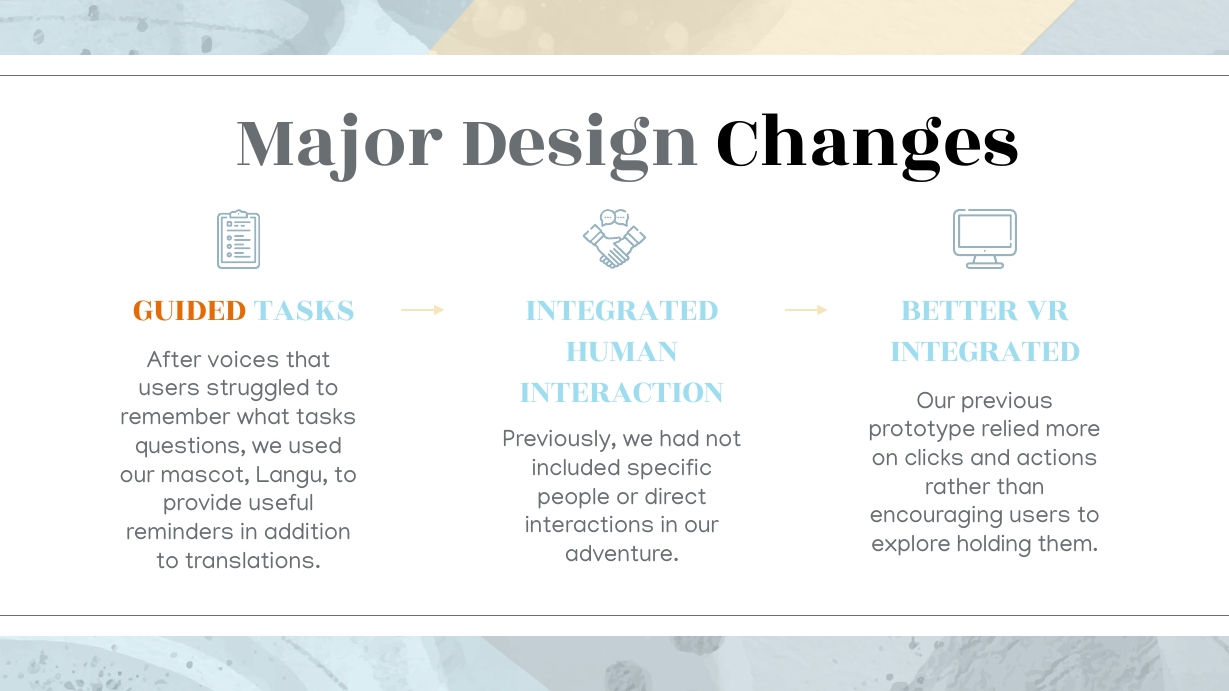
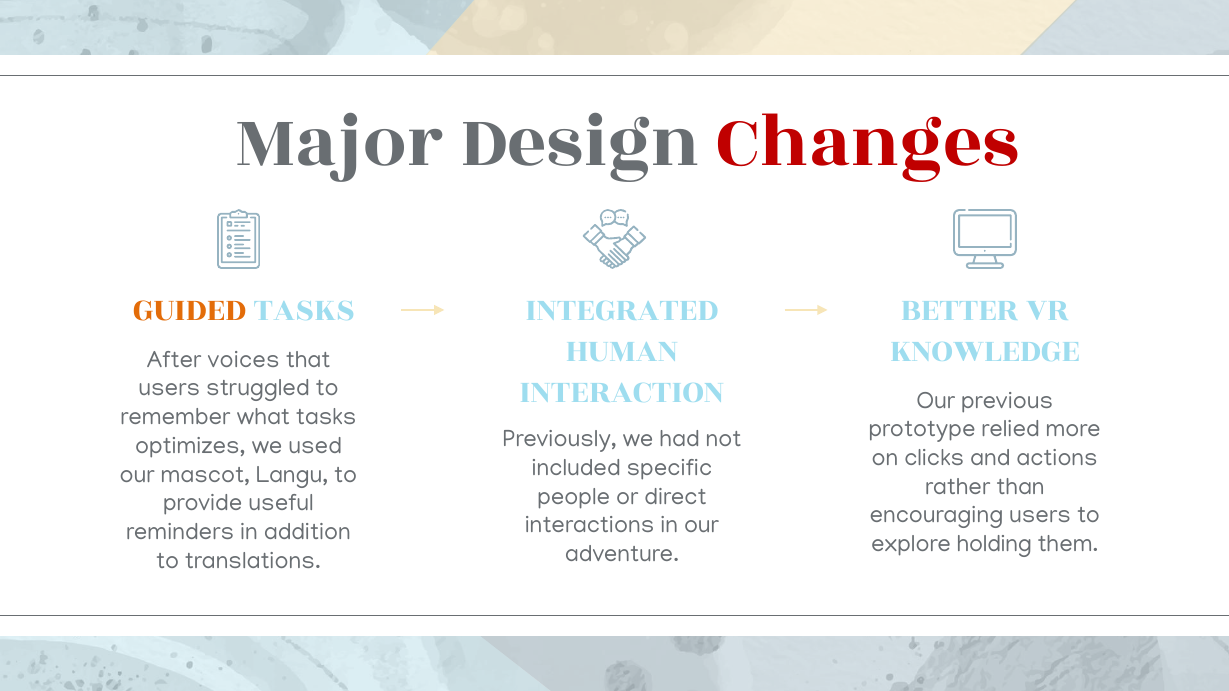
Changes colour: black -> red
INTEGRATED at (985, 350): INTEGRATED -> KNOWLEDGE
questions: questions -> optimizes
